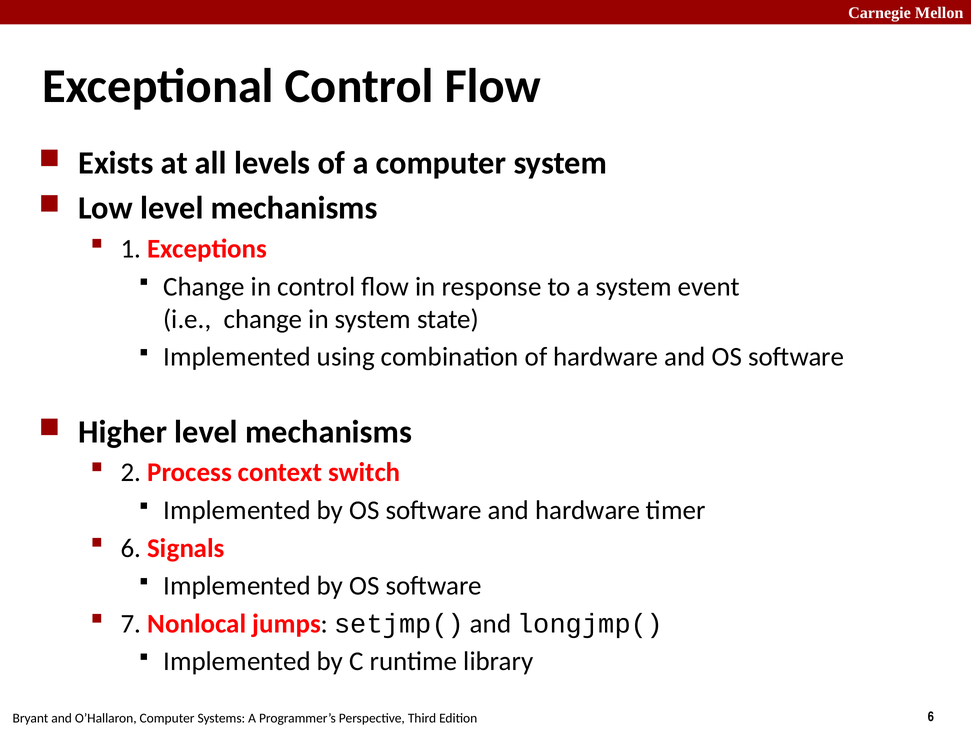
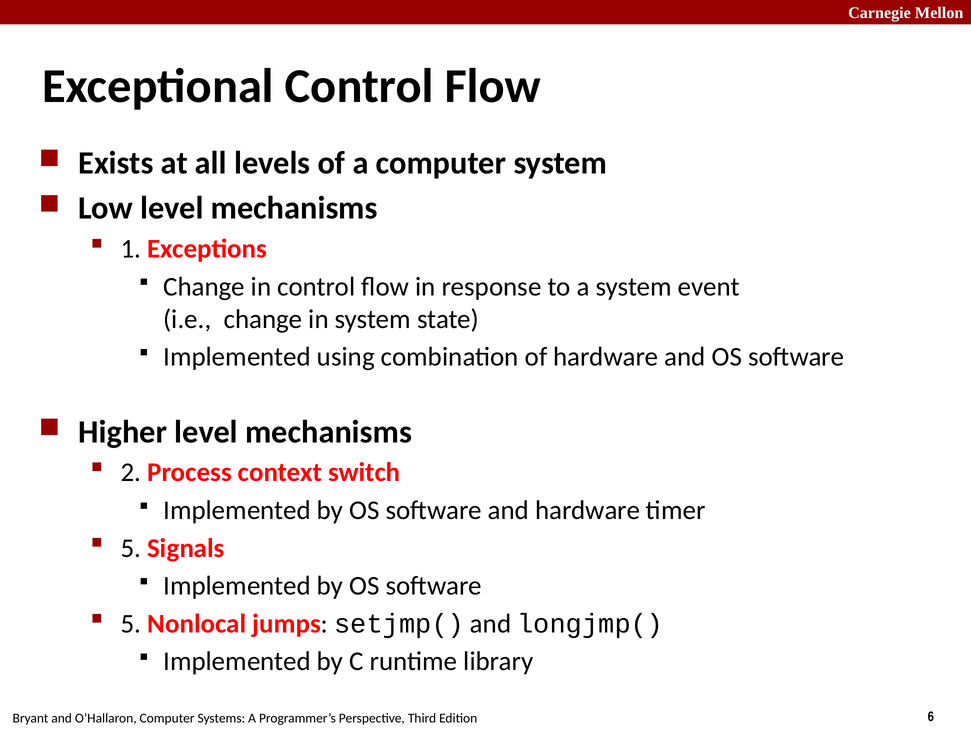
6 at (131, 548): 6 -> 5
7 at (131, 623): 7 -> 5
